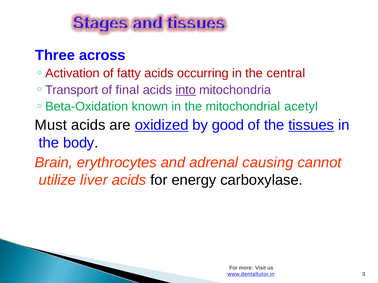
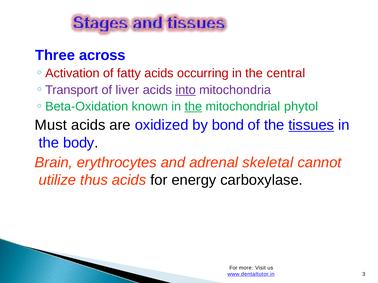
final: final -> liver
the at (193, 107) underline: none -> present
acetyl: acetyl -> phytol
oxidized underline: present -> none
good: good -> bond
causing: causing -> skeletal
liver: liver -> thus
